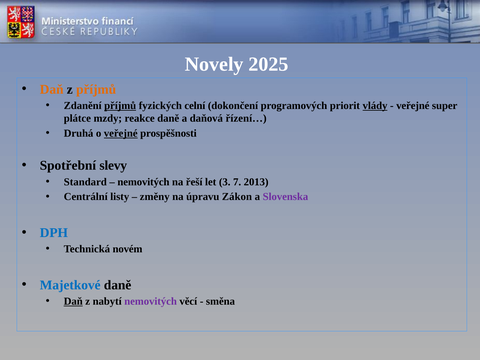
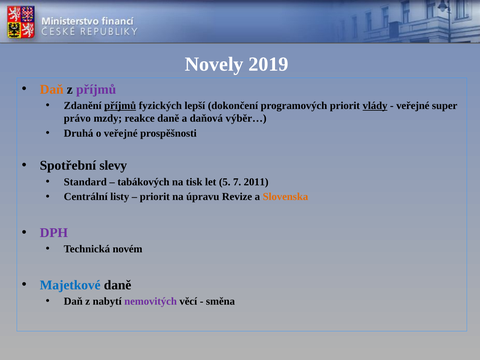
2025: 2025 -> 2019
příjmů at (96, 89) colour: orange -> purple
celní: celní -> lepší
plátce: plátce -> právo
řízení…: řízení… -> výběr…
veřejné at (121, 133) underline: present -> none
nemovitých at (143, 182): nemovitých -> tabákových
řeší: řeší -> tisk
3: 3 -> 5
2013: 2013 -> 2011
změny at (155, 197): změny -> priorit
Zákon: Zákon -> Revize
Slovenska colour: purple -> orange
DPH colour: blue -> purple
Daň at (73, 301) underline: present -> none
